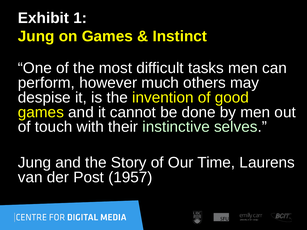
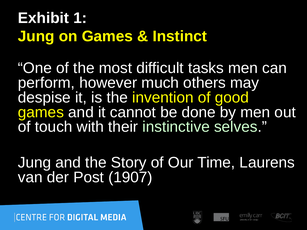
1957: 1957 -> 1907
